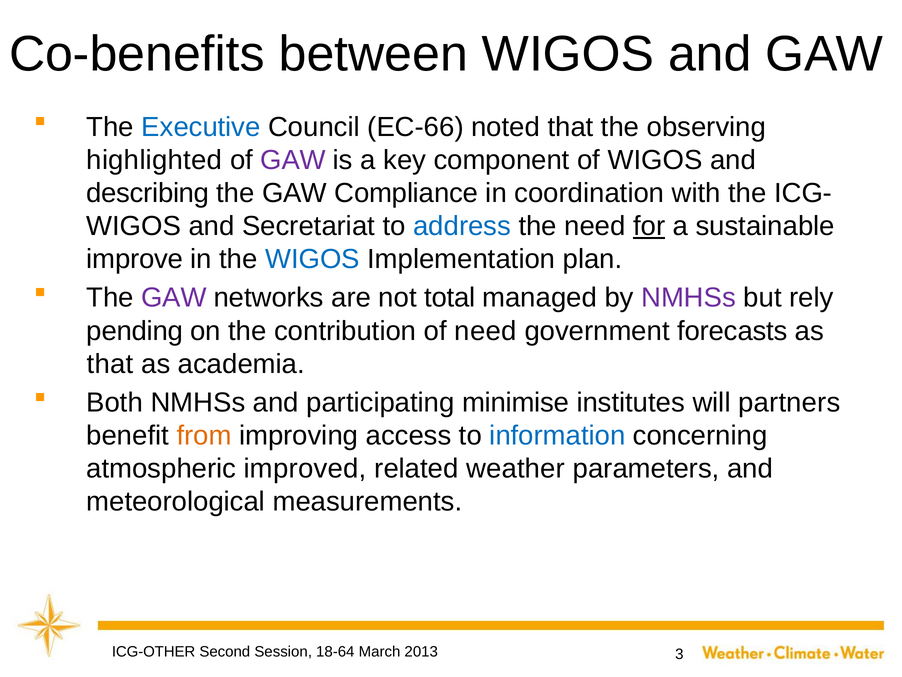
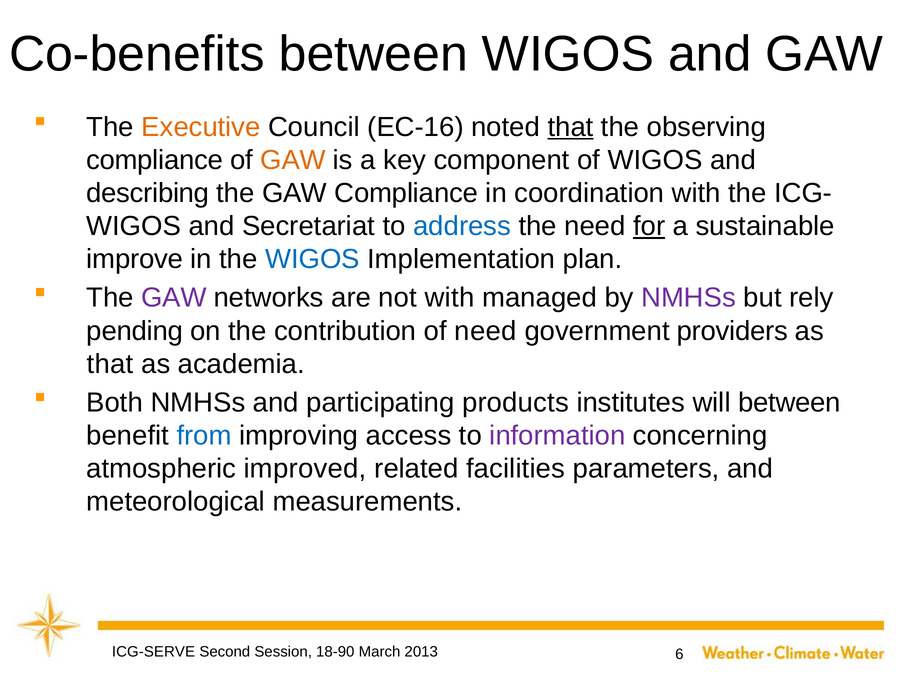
Executive colour: blue -> orange
EC-66: EC-66 -> EC-16
that at (571, 127) underline: none -> present
highlighted at (154, 160): highlighted -> compliance
GAW at (293, 160) colour: purple -> orange
not total: total -> with
forecasts: forecasts -> providers
minimise: minimise -> products
will partners: partners -> between
from colour: orange -> blue
information colour: blue -> purple
weather: weather -> facilities
ICG-OTHER: ICG-OTHER -> ICG-SERVE
18-64: 18-64 -> 18-90
3: 3 -> 6
